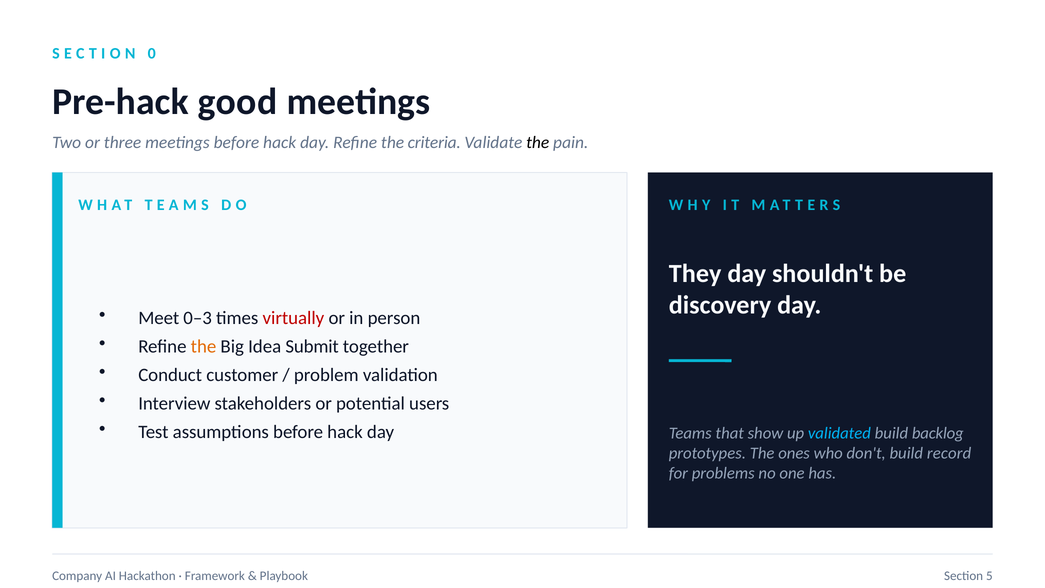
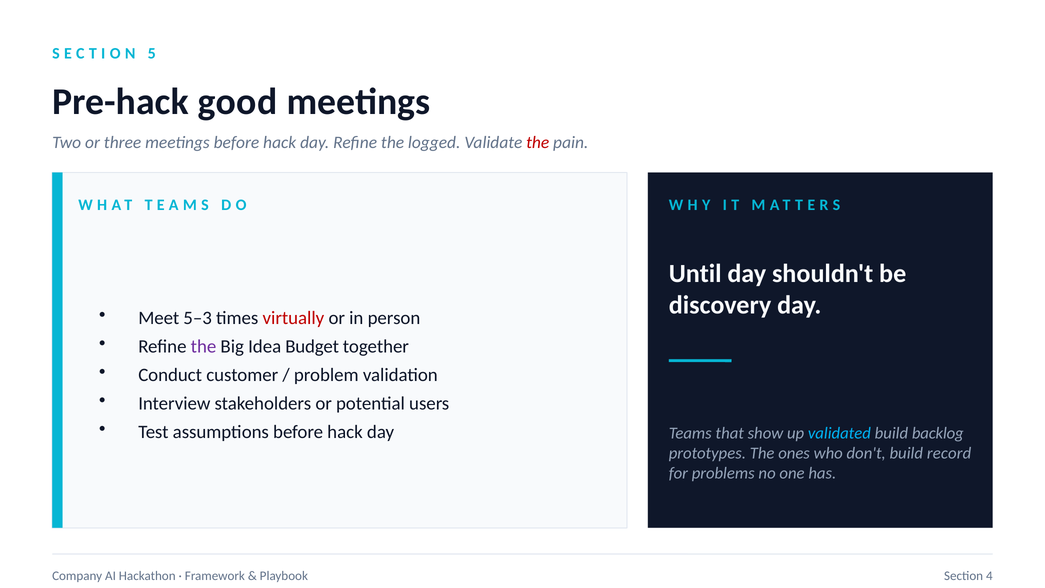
0: 0 -> 5
criteria: criteria -> logged
the at (538, 142) colour: black -> red
They: They -> Until
0–3: 0–3 -> 5–3
the at (204, 346) colour: orange -> purple
Submit: Submit -> Budget
5: 5 -> 4
